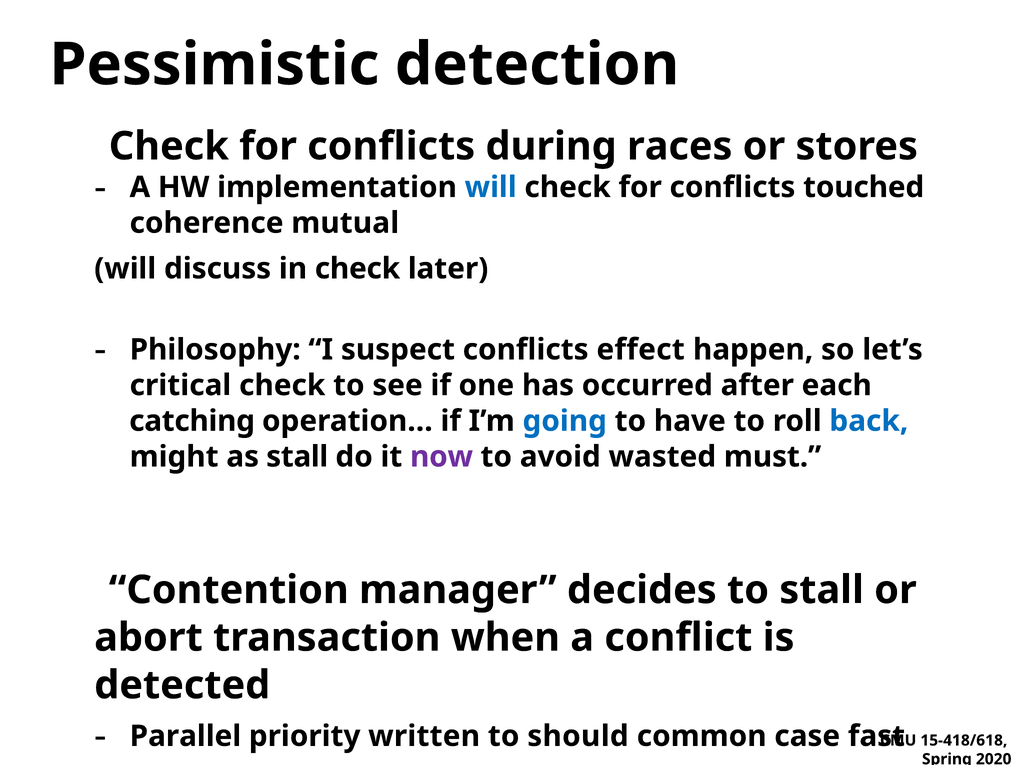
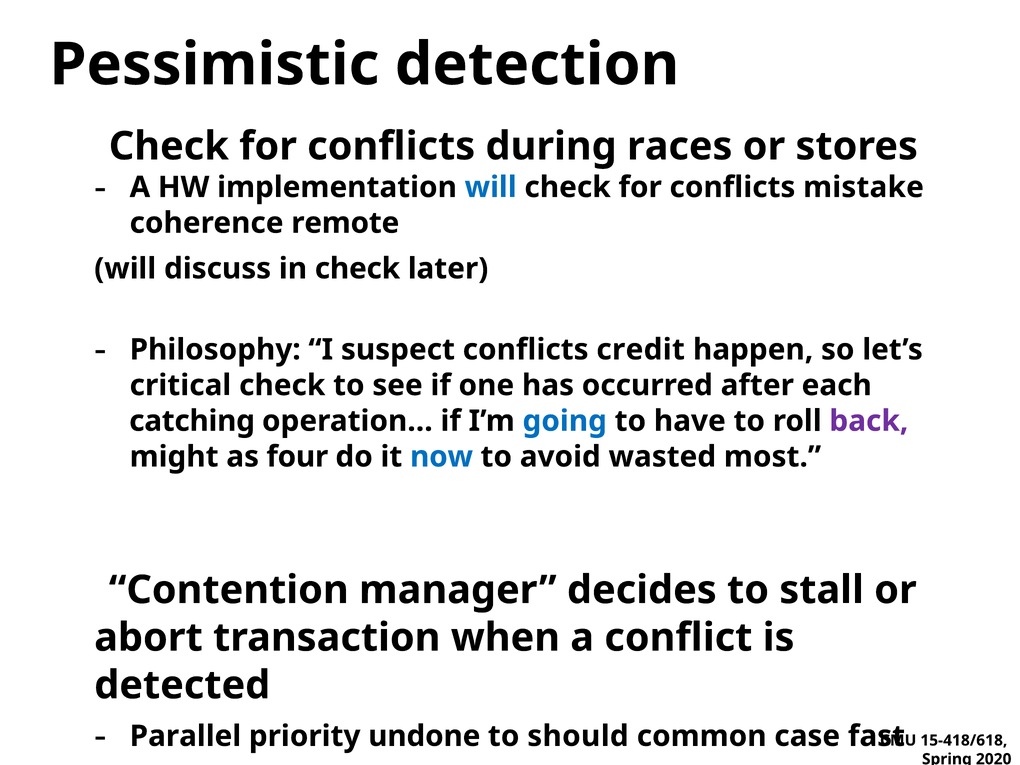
touched: touched -> mistake
mutual: mutual -> remote
effect: effect -> credit
back colour: blue -> purple
as stall: stall -> four
now colour: purple -> blue
must: must -> most
written: written -> undone
